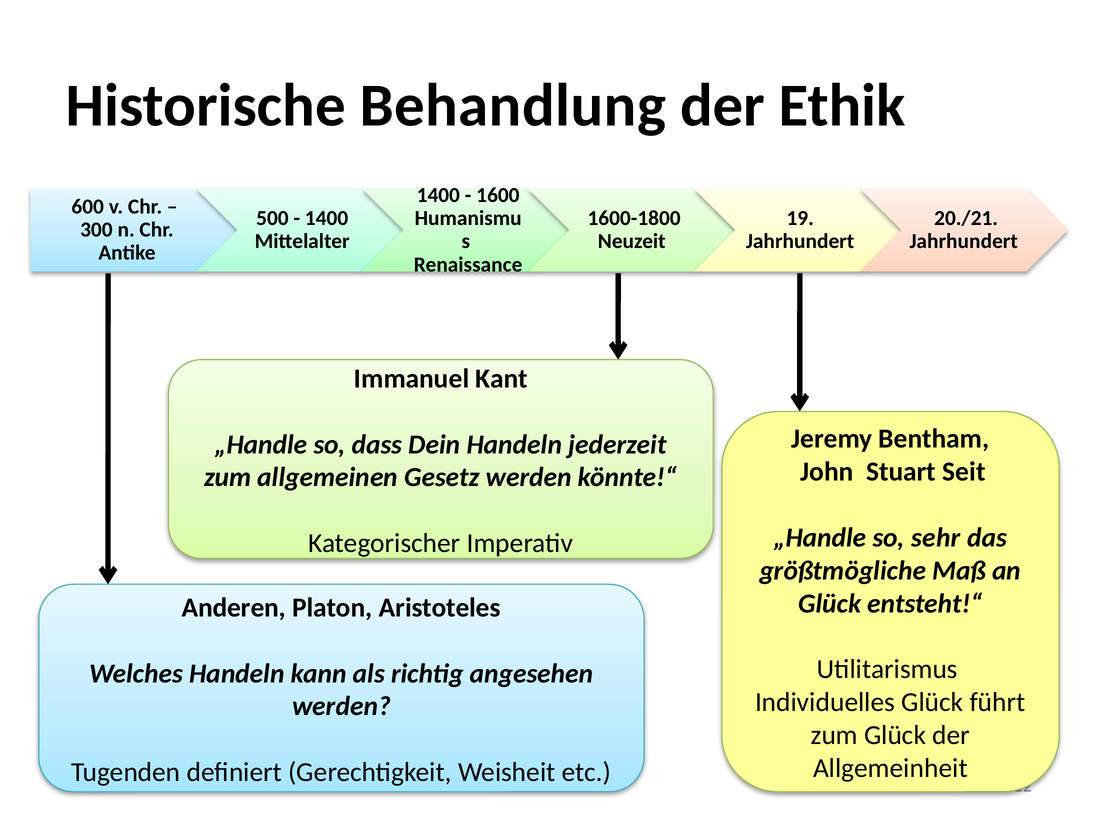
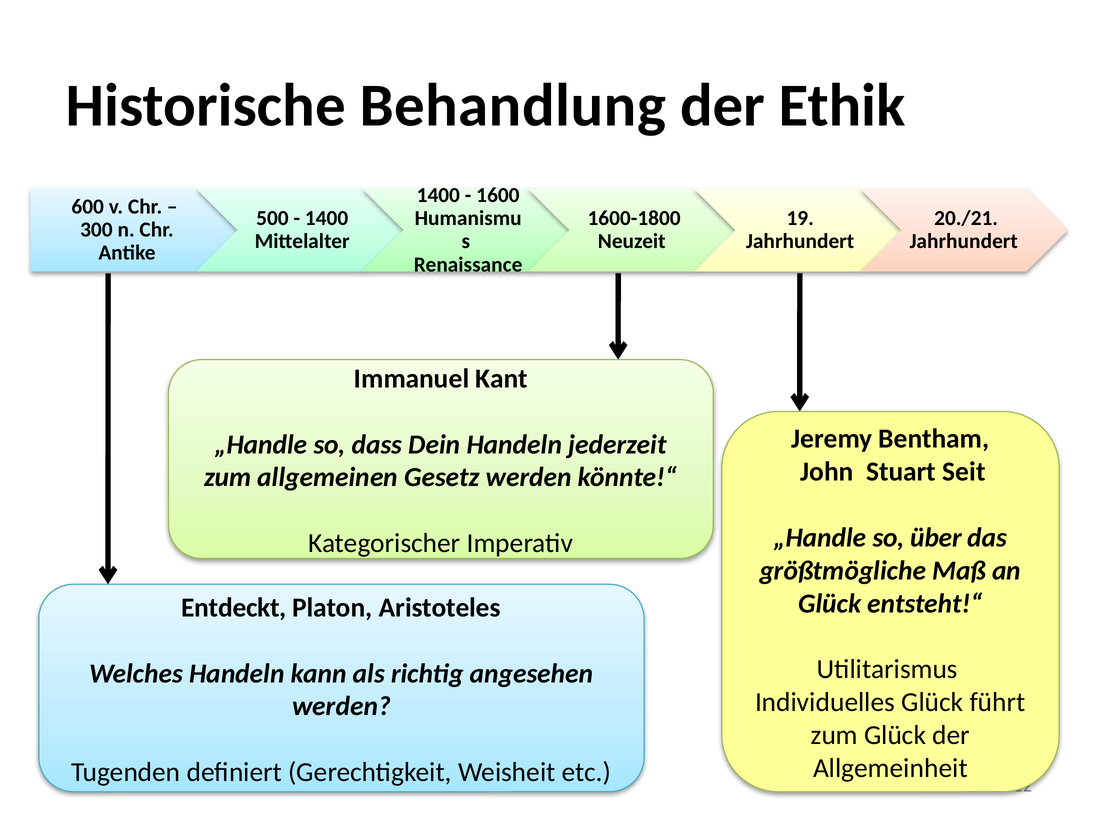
sehr: sehr -> über
Anderen: Anderen -> Entdeckt
